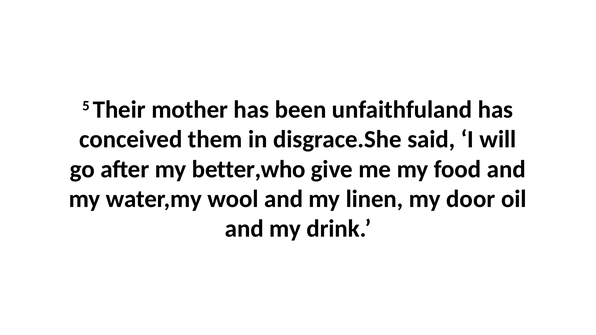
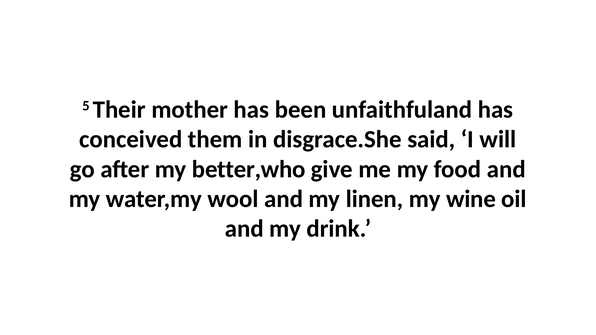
door: door -> wine
